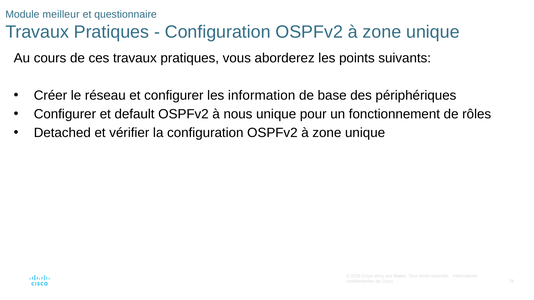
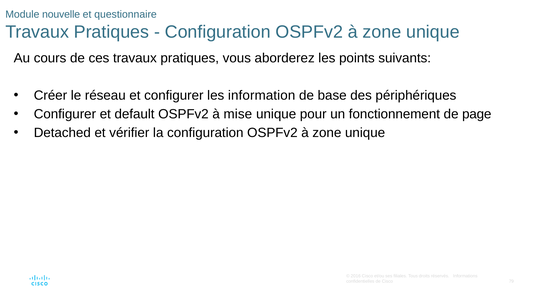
meilleur: meilleur -> nouvelle
nous: nous -> mise
rôles: rôles -> page
